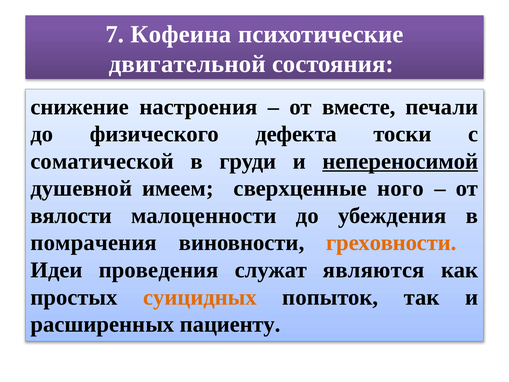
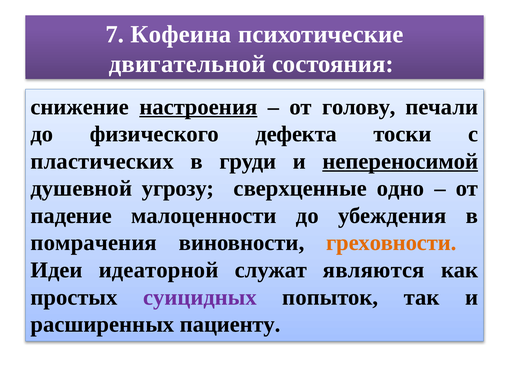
настроения underline: none -> present
вместе: вместе -> голову
соматической: соматической -> пластических
имеем: имеем -> угрозу
ного: ного -> одно
вялости: вялости -> падение
проведения: проведения -> идеаторной
суицидных colour: orange -> purple
